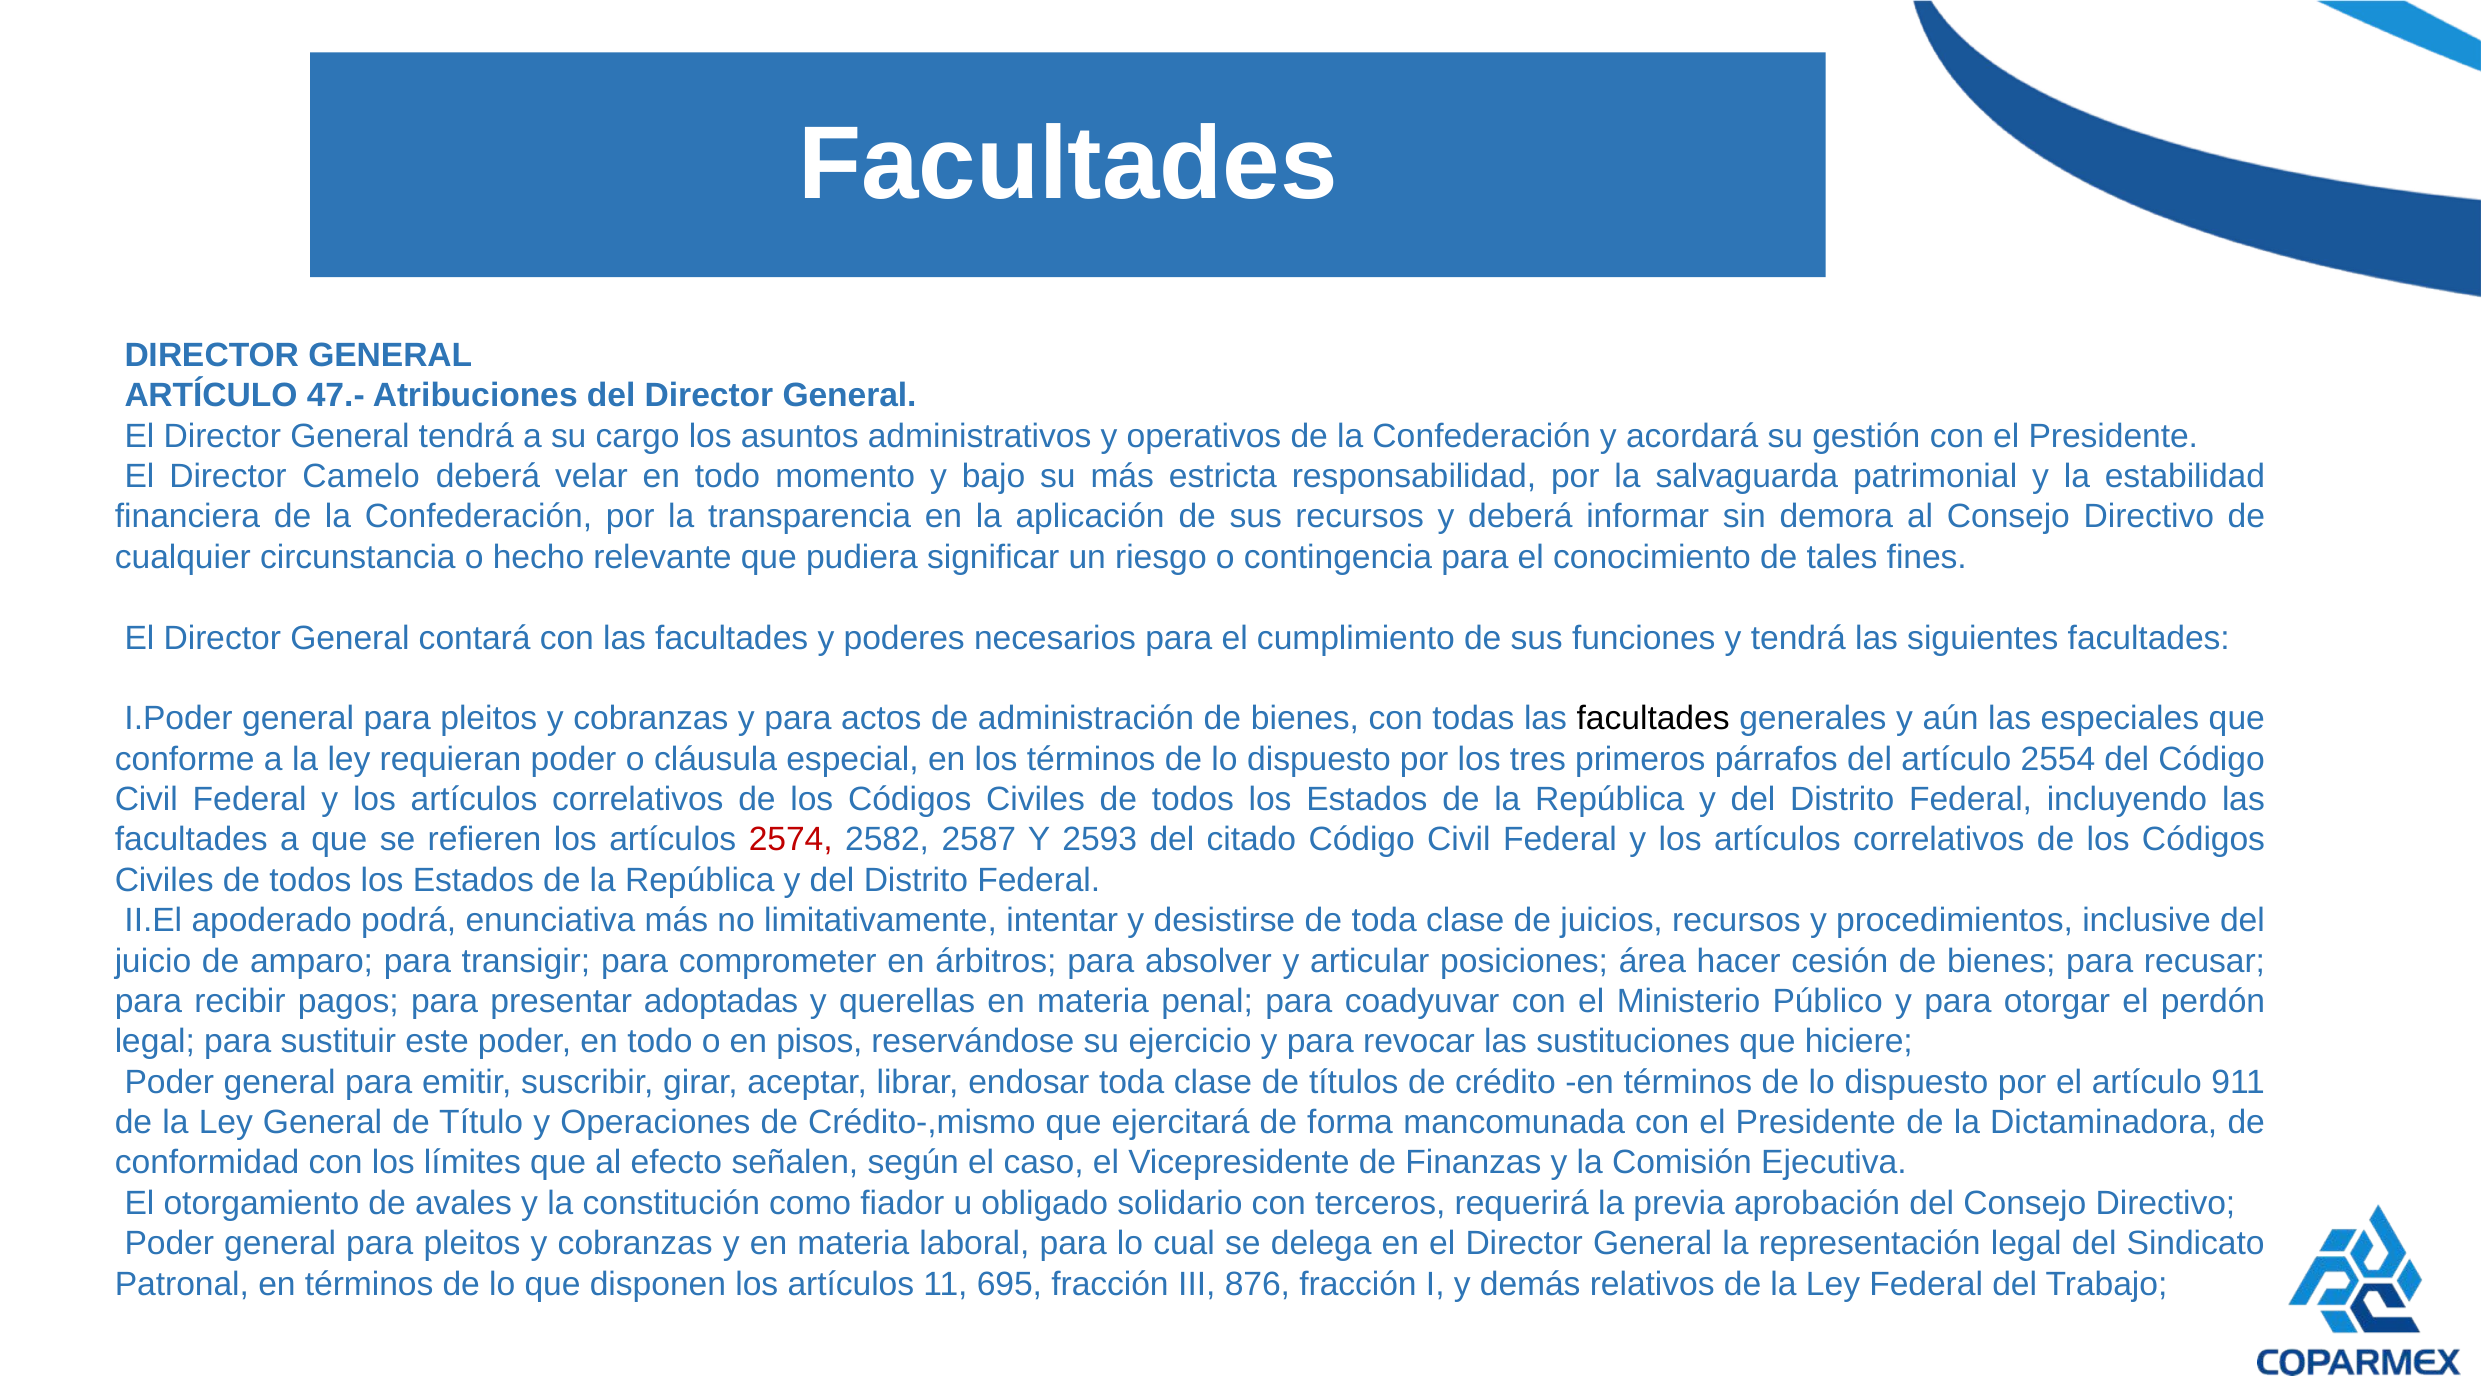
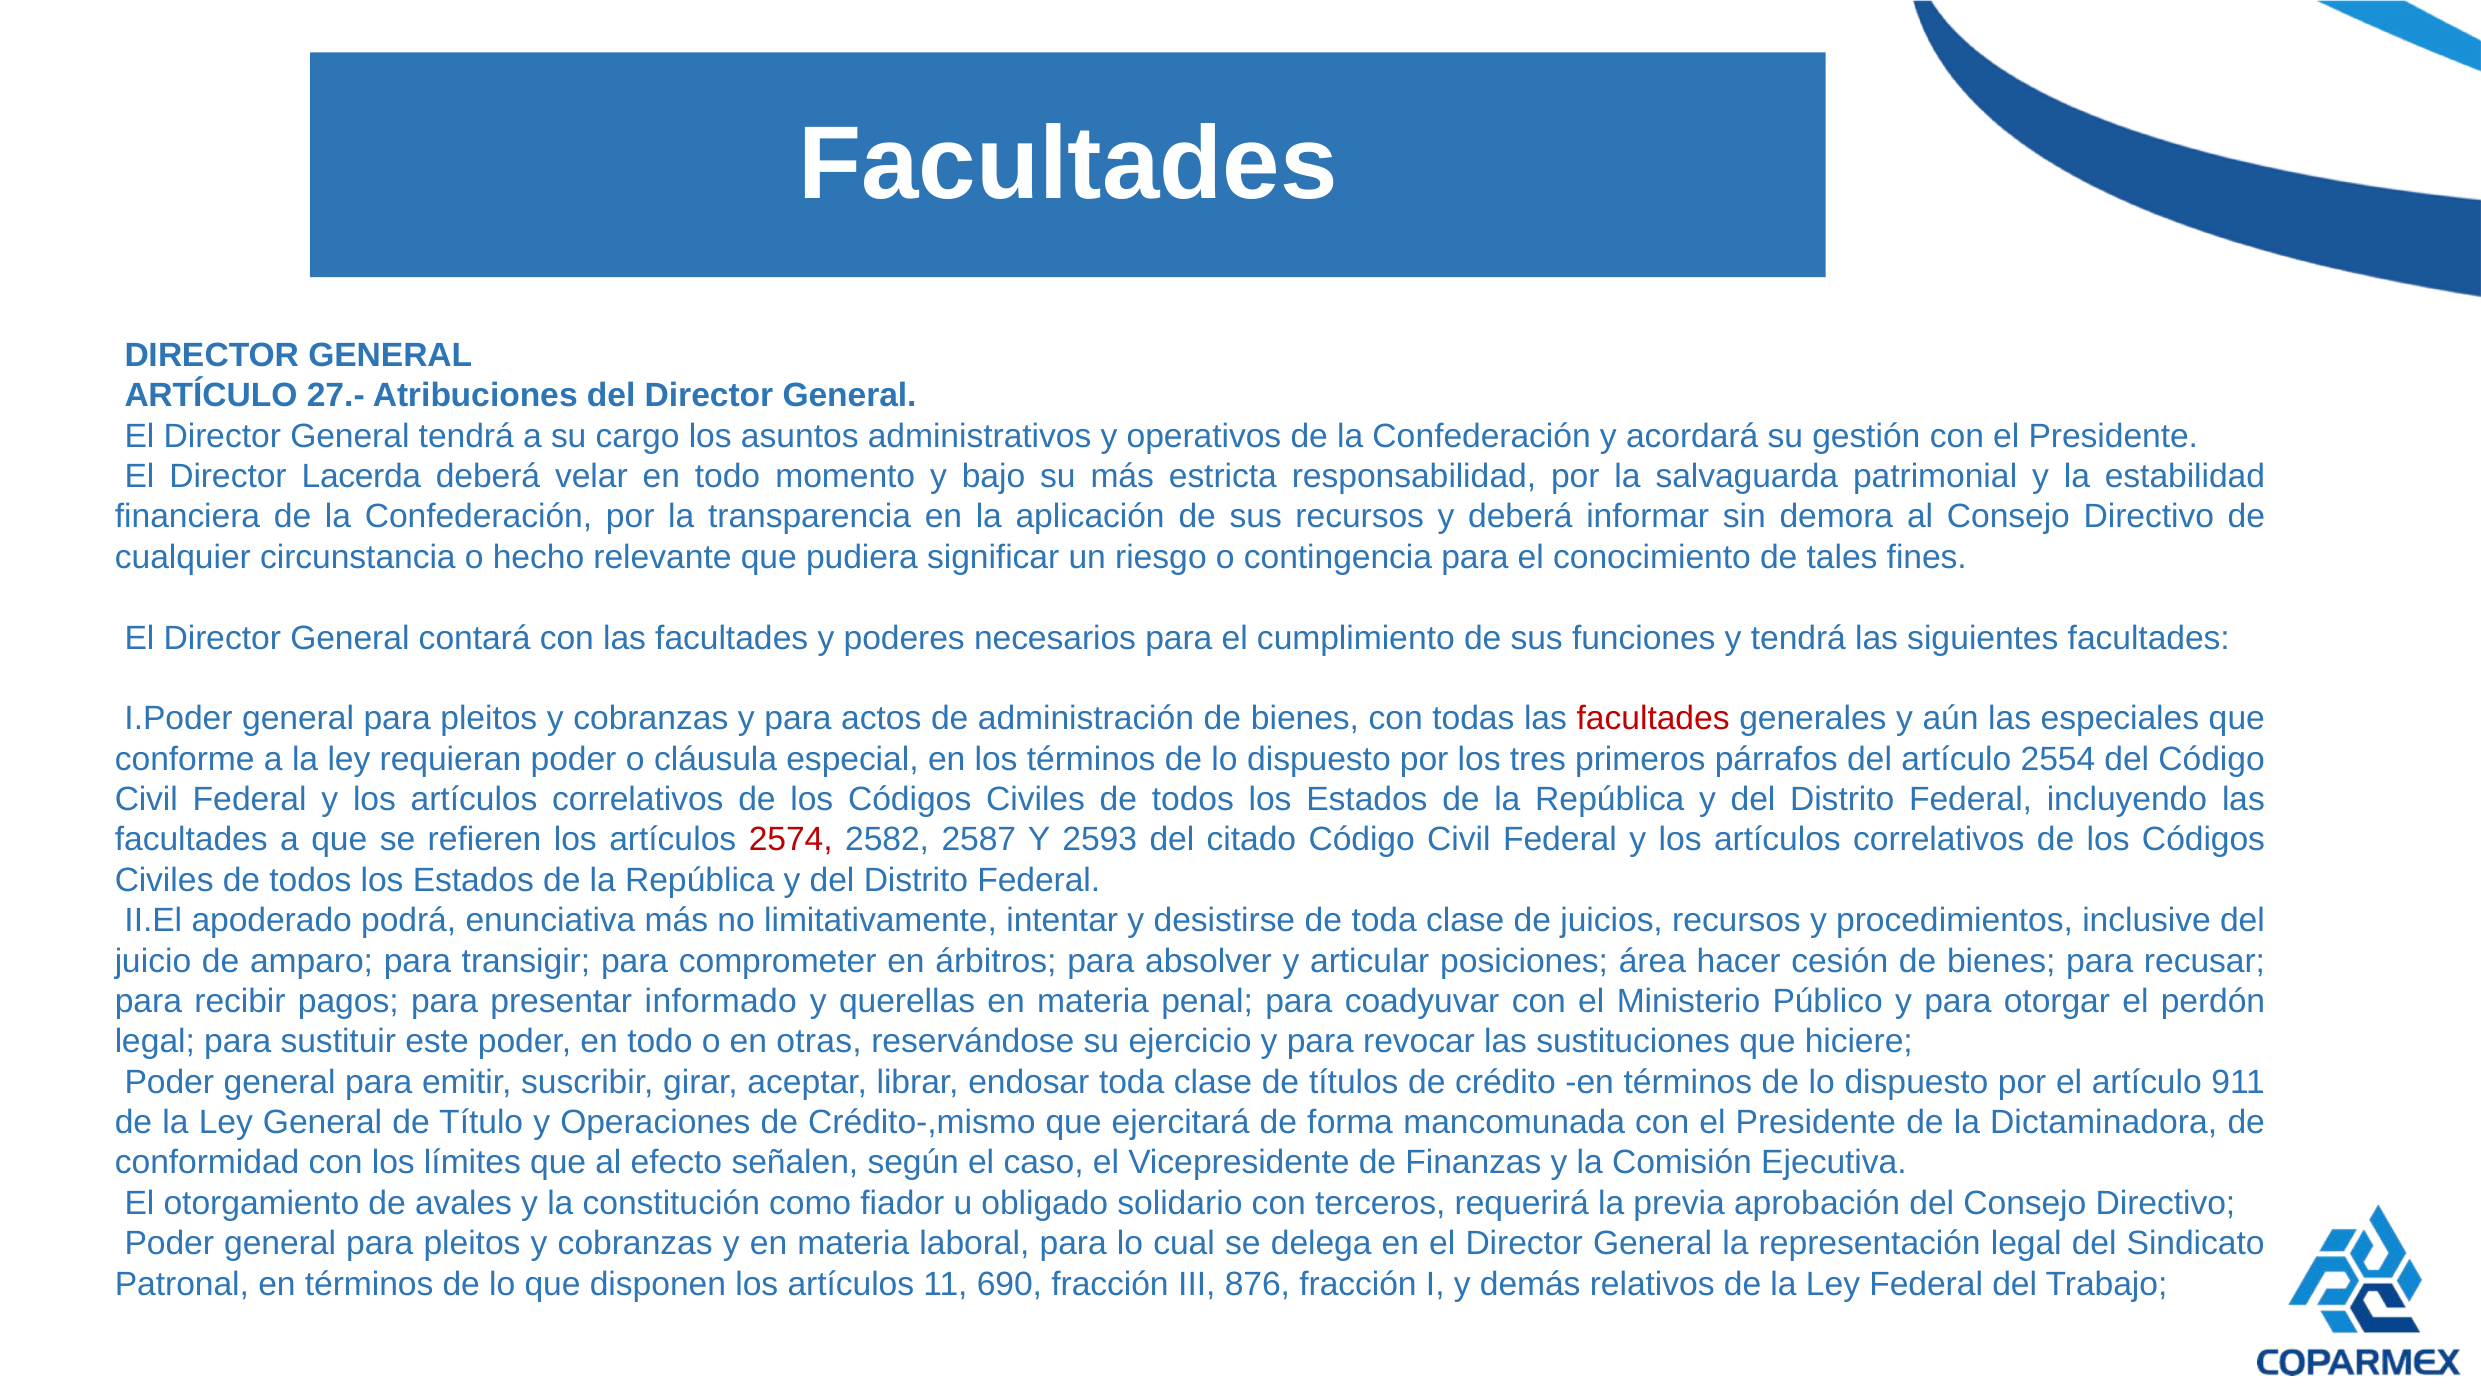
47.-: 47.- -> 27.-
Camelo: Camelo -> Lacerda
facultades at (1653, 718) colour: black -> red
adoptadas: adoptadas -> informado
pisos: pisos -> otras
695: 695 -> 690
